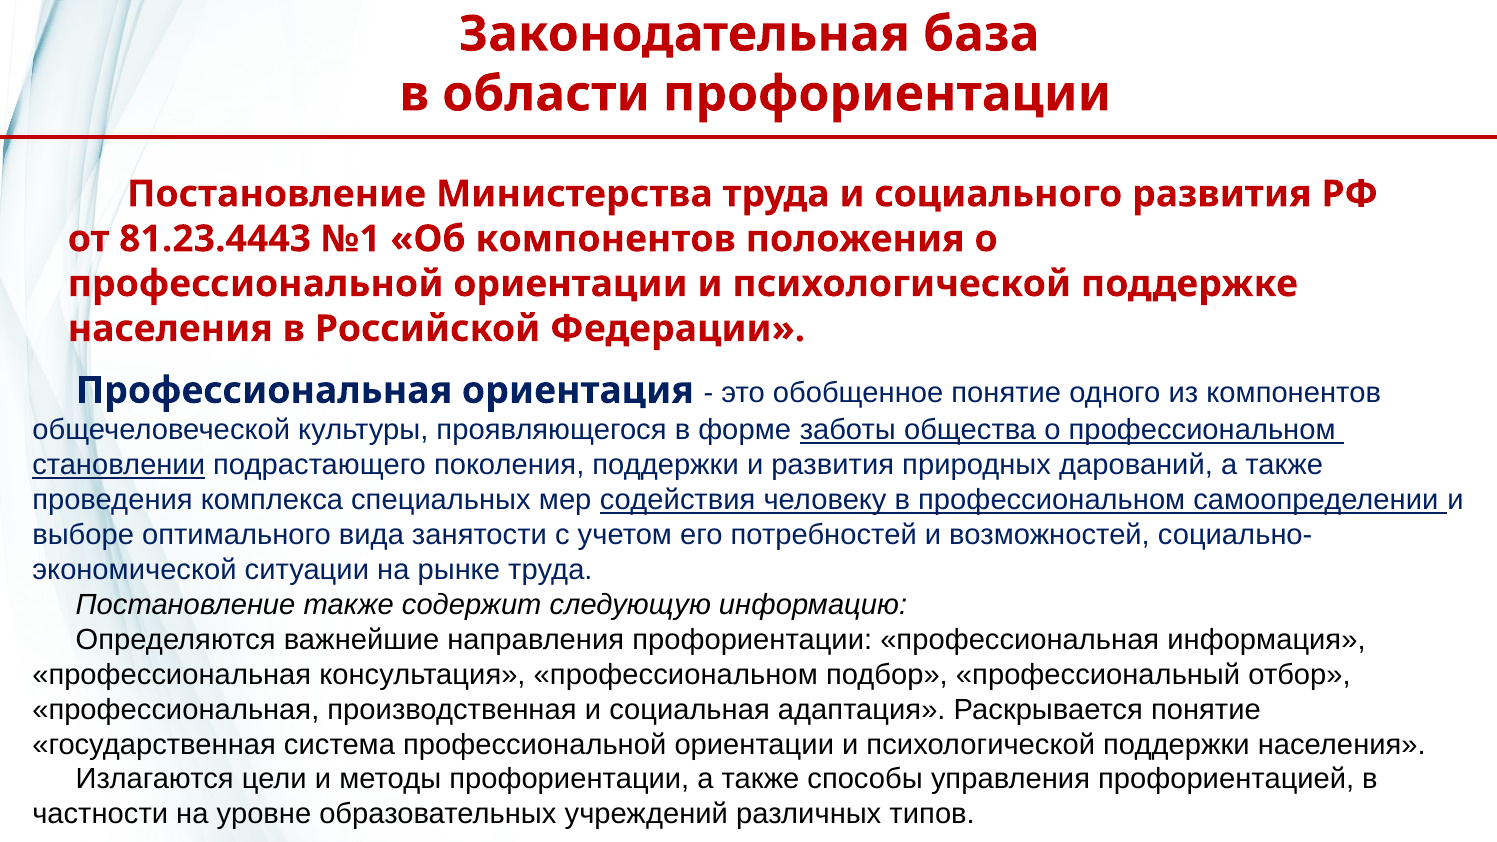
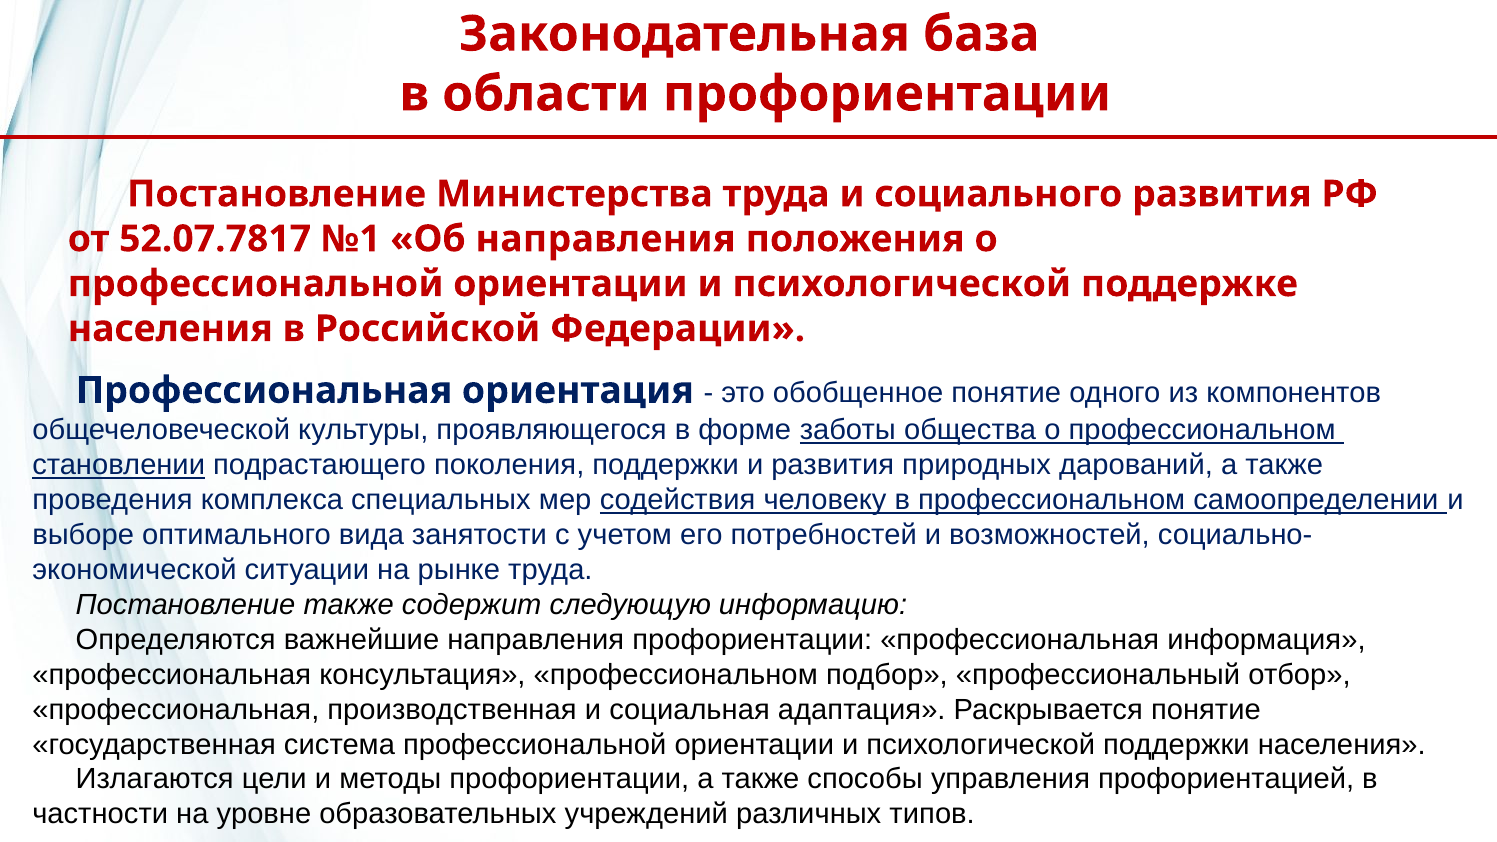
81.23.4443: 81.23.4443 -> 52.07.7817
Об компонентов: компонентов -> направления
